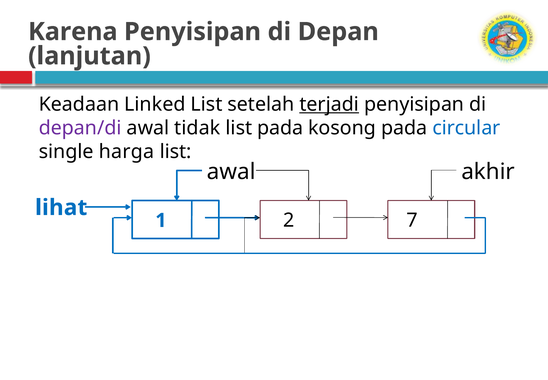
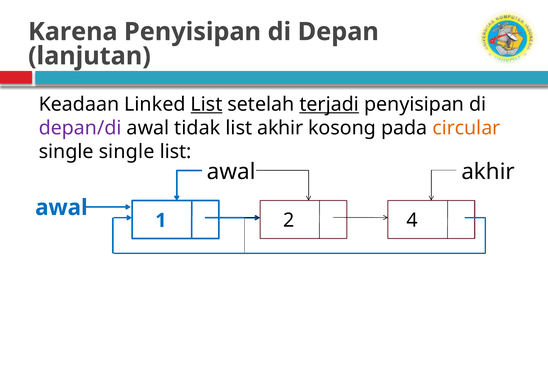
List at (206, 104) underline: none -> present
list pada: pada -> akhir
circular colour: blue -> orange
single harga: harga -> single
lihat at (61, 207): lihat -> awal
7: 7 -> 4
